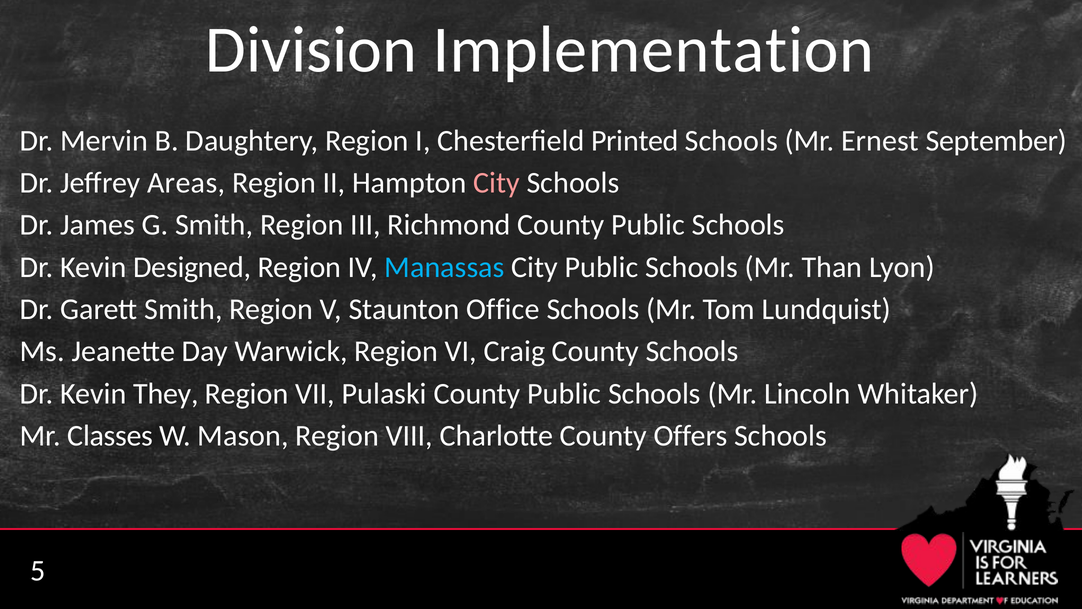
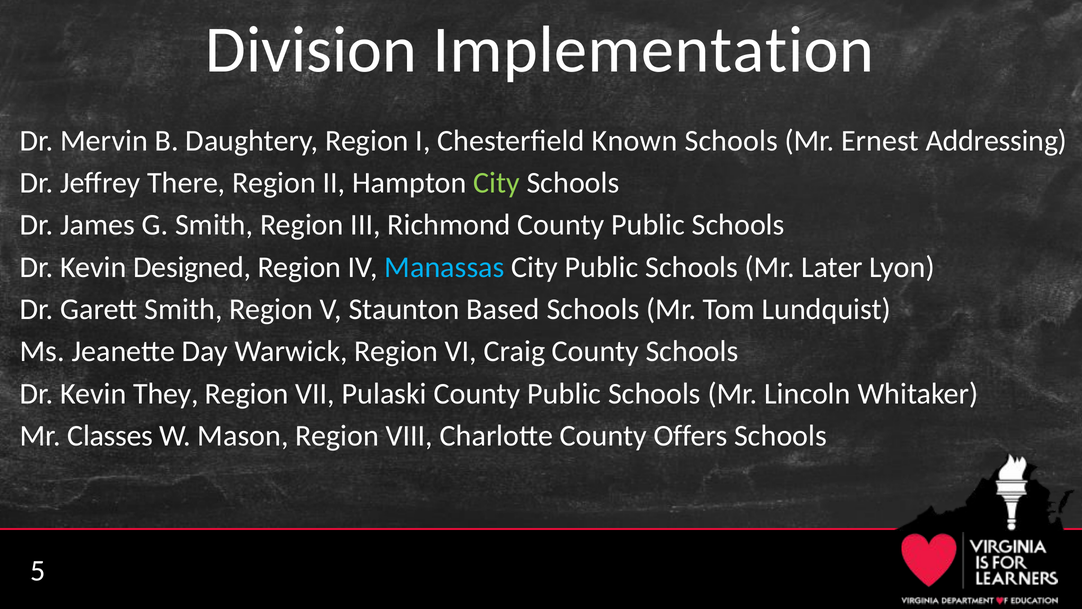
Printed: Printed -> Known
September: September -> Addressing
Areas: Areas -> There
City at (497, 183) colour: pink -> light green
Than: Than -> Later
Office: Office -> Based
